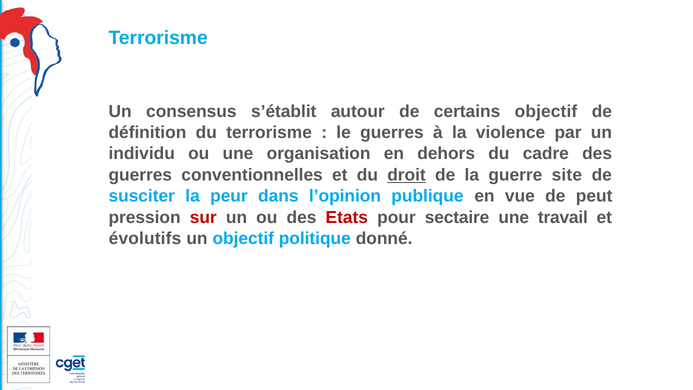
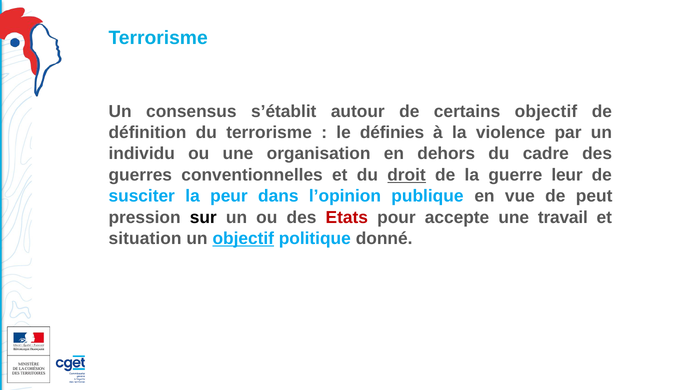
le guerres: guerres -> définies
site: site -> leur
sur colour: red -> black
sectaire: sectaire -> accepte
évolutifs: évolutifs -> situation
objectif at (243, 238) underline: none -> present
